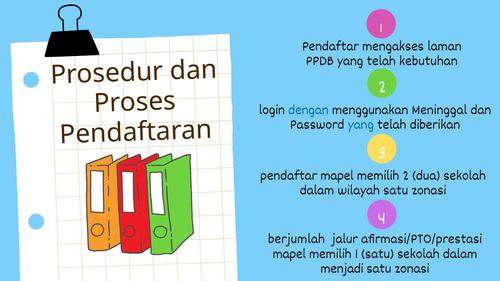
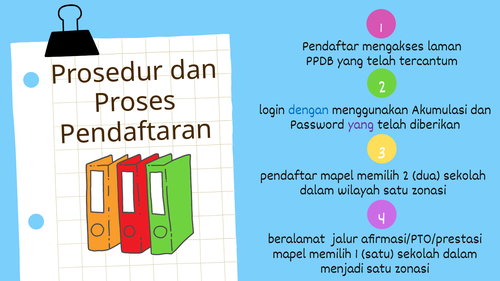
kebutuhan: kebutuhan -> tercantum
Meninggal: Meninggal -> Akumulasi
yang at (361, 124) colour: blue -> purple
berjumlah: berjumlah -> beralamat
